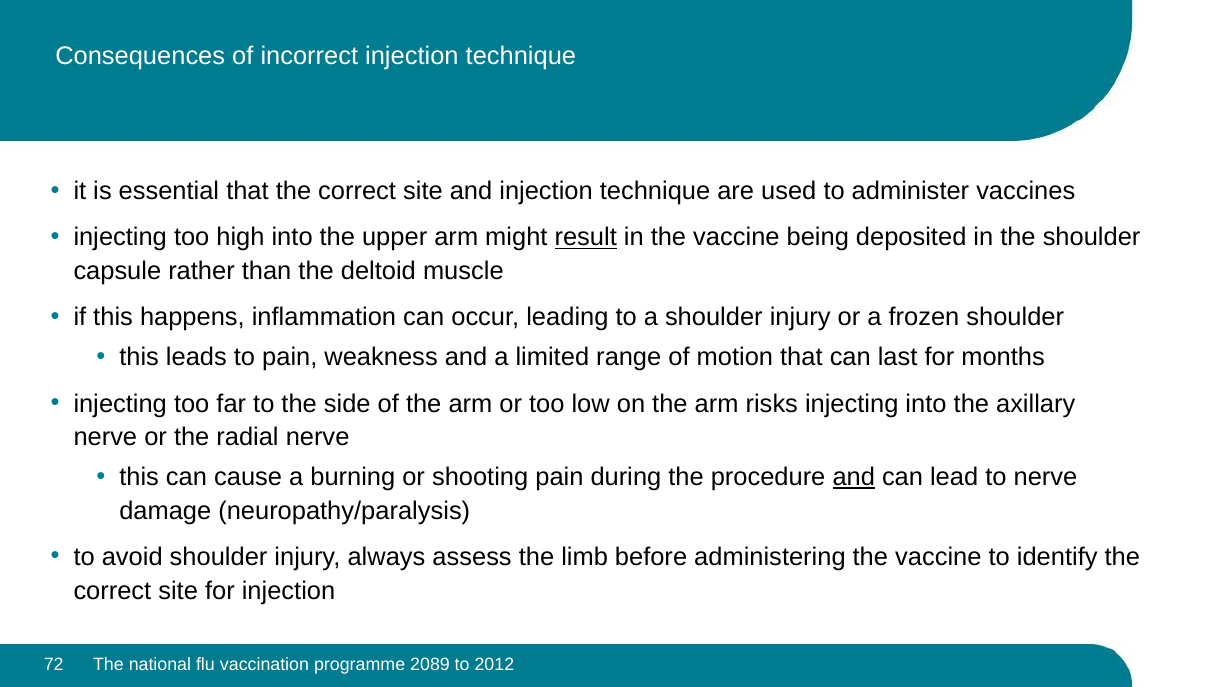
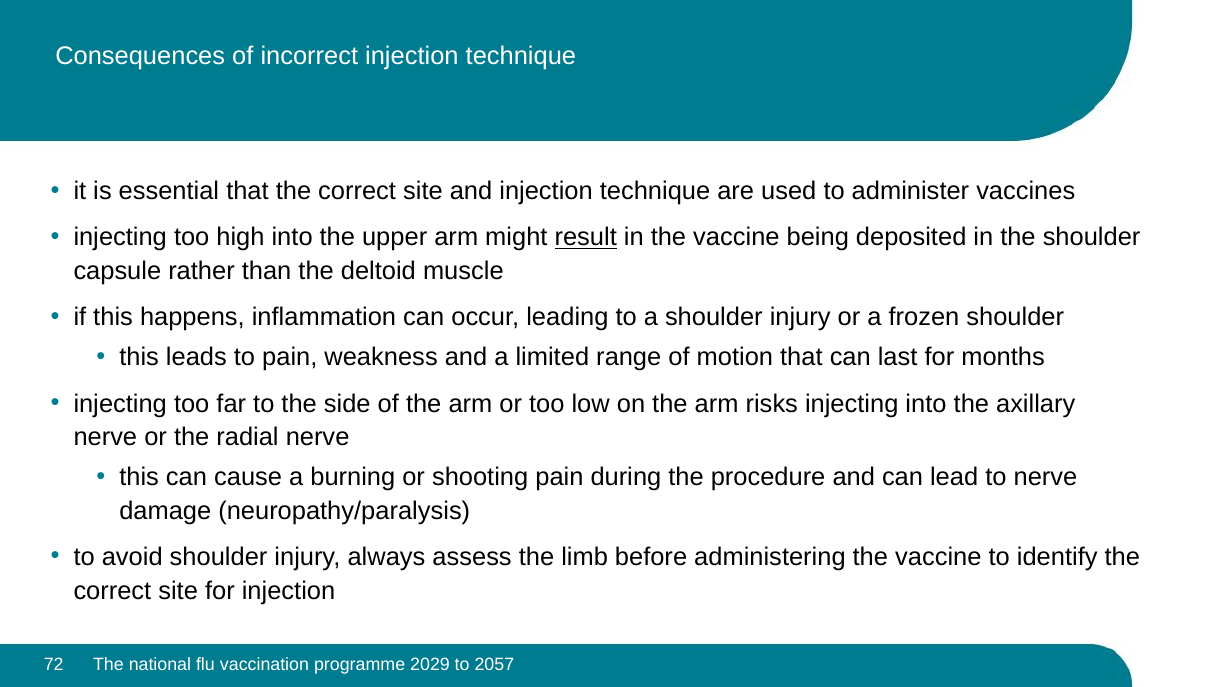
and at (854, 477) underline: present -> none
2089: 2089 -> 2029
2012: 2012 -> 2057
